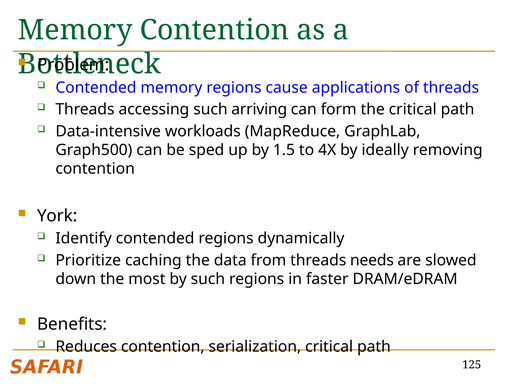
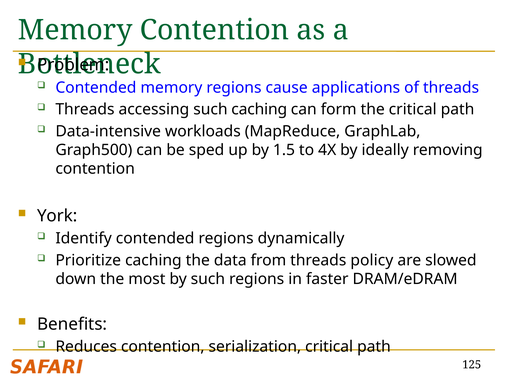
such arriving: arriving -> caching
needs: needs -> policy
